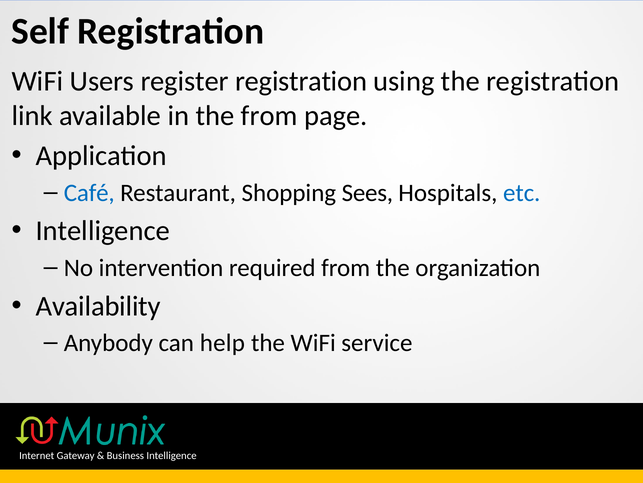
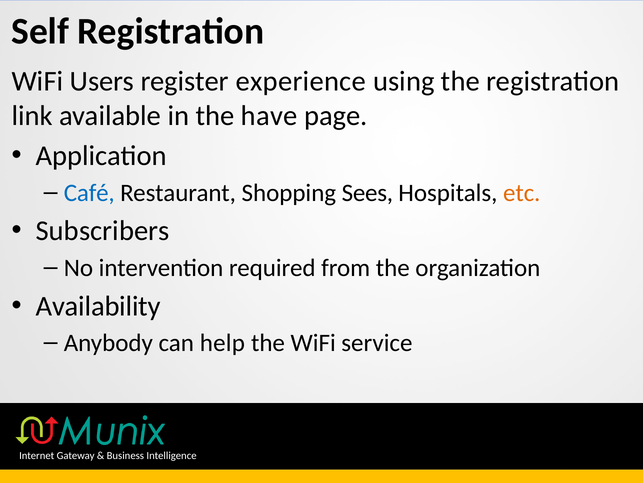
register registration: registration -> experience
the from: from -> have
etc colour: blue -> orange
Intelligence at (103, 231): Intelligence -> Subscribers
